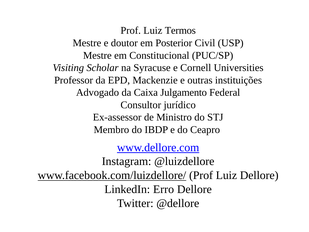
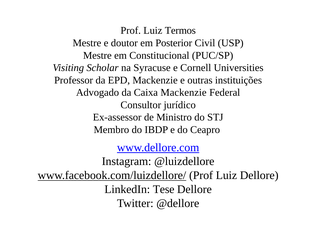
Caixa Julgamento: Julgamento -> Mackenzie
Erro: Erro -> Tese
